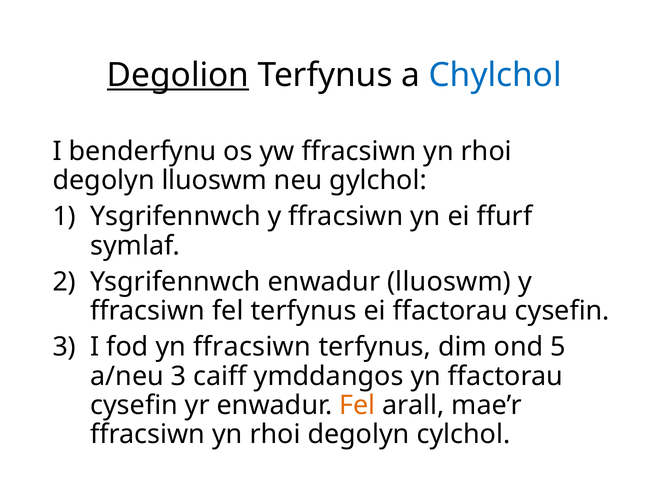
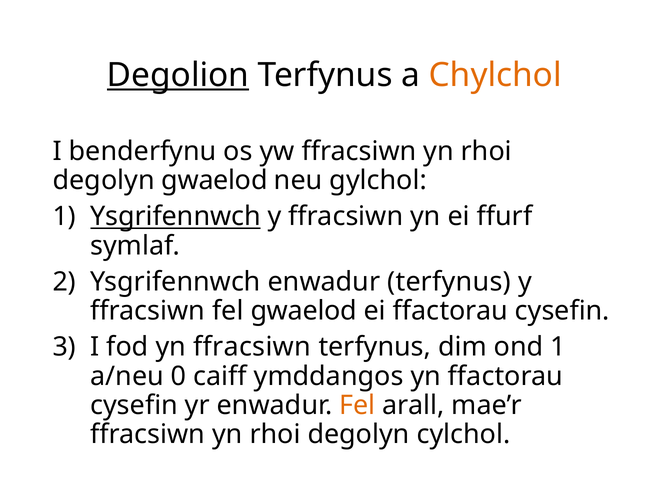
Chylchol colour: blue -> orange
degolyn lluoswm: lluoswm -> gwaelod
Ysgrifennwch at (176, 216) underline: none -> present
enwadur lluoswm: lluoswm -> terfynus
fel terfynus: terfynus -> gwaelod
ond 5: 5 -> 1
a/neu 3: 3 -> 0
